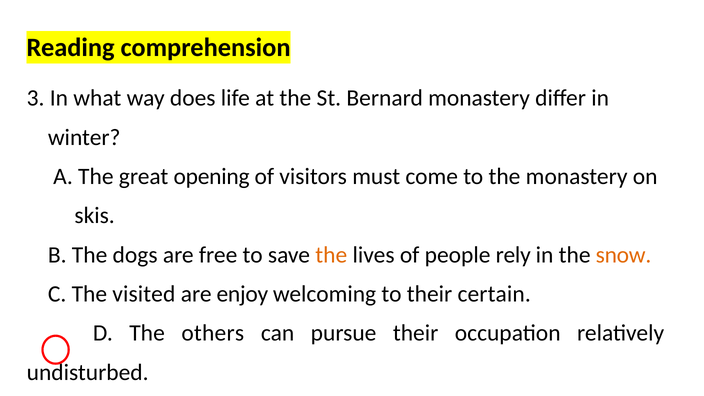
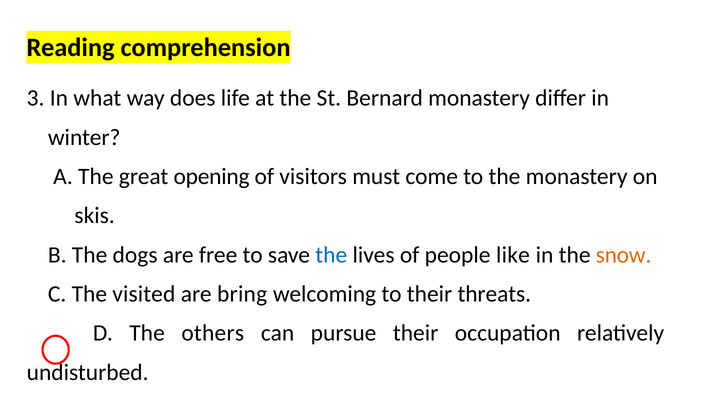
the at (331, 255) colour: orange -> blue
rely: rely -> like
enjoy: enjoy -> bring
certain: certain -> threats
